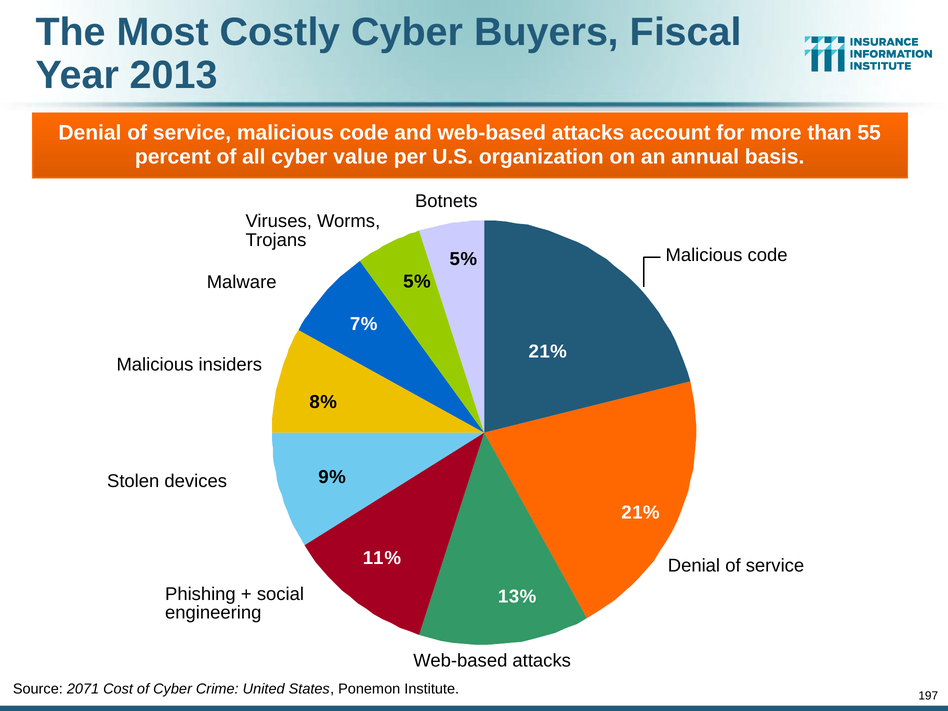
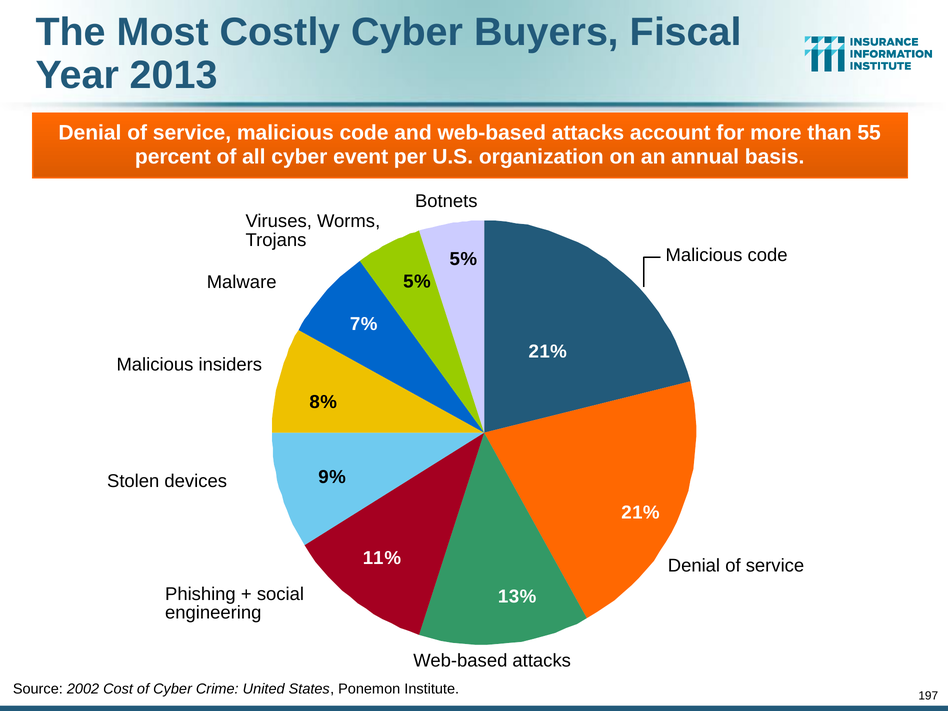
value: value -> event
2071: 2071 -> 2002
